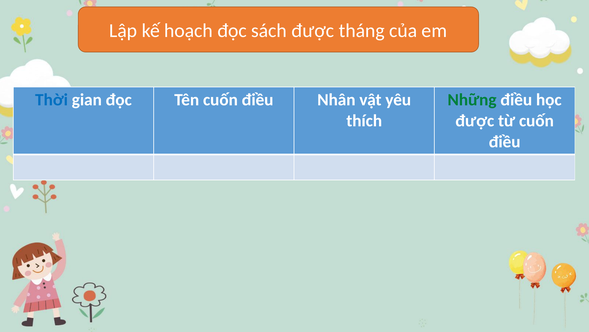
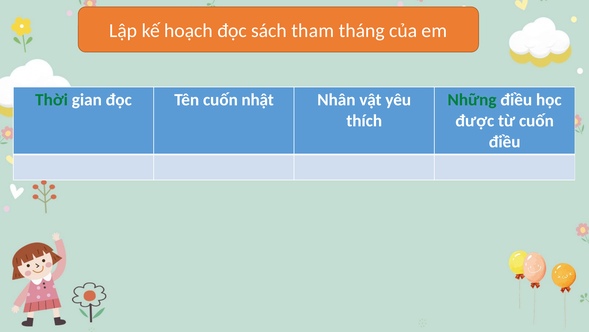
sách được: được -> tham
Thời colour: blue -> green
Tên cuốn điều: điều -> nhật
